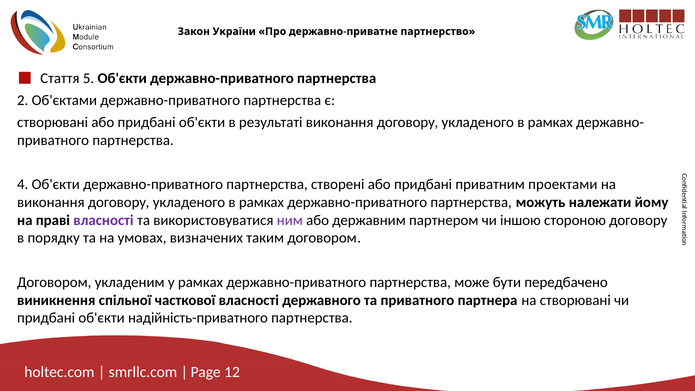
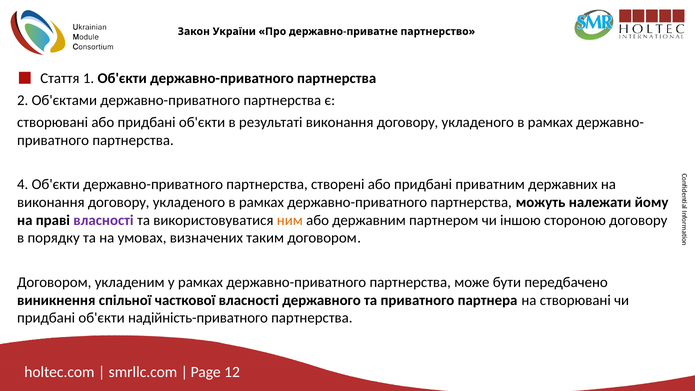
5: 5 -> 1
проектами: проектами -> державних
ним colour: purple -> orange
